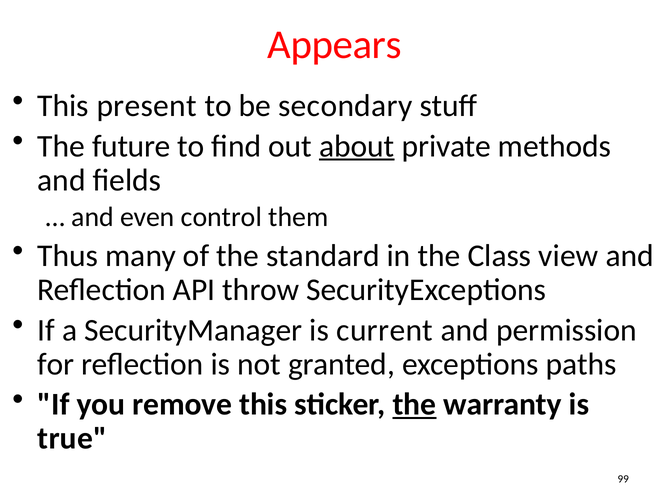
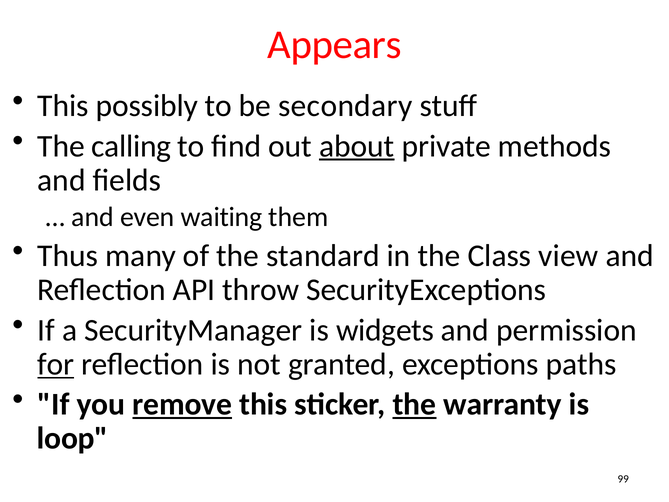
present: present -> possibly
future: future -> calling
control: control -> waiting
current: current -> widgets
for underline: none -> present
remove underline: none -> present
true: true -> loop
